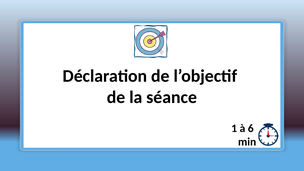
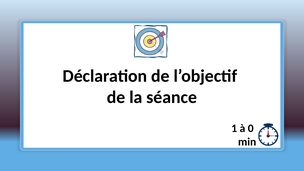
6: 6 -> 0
